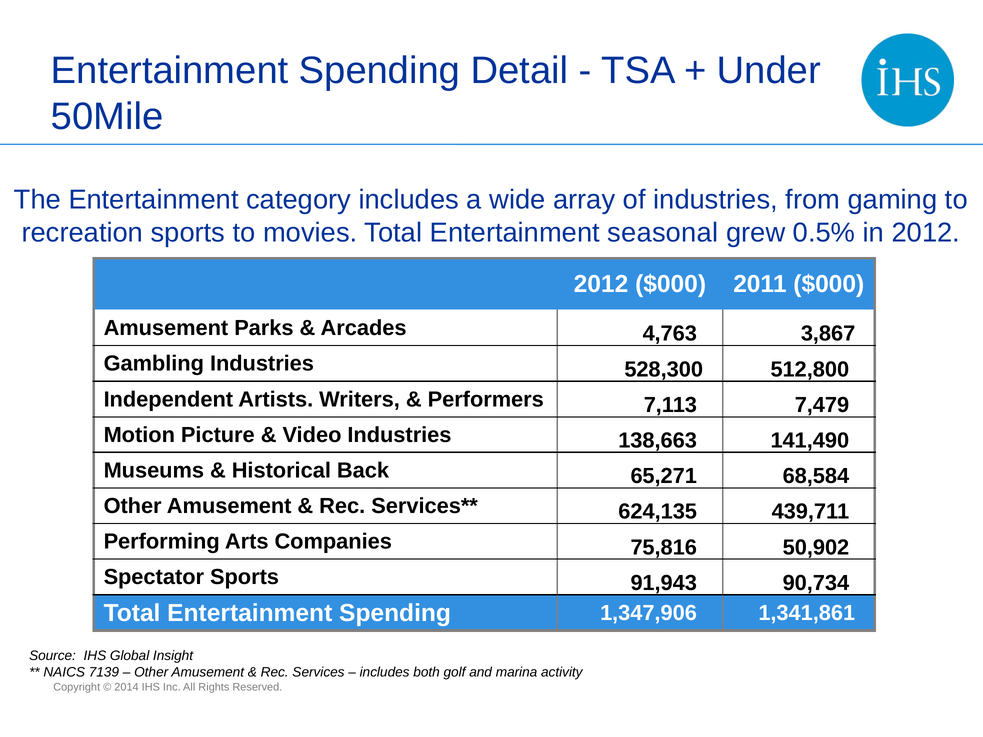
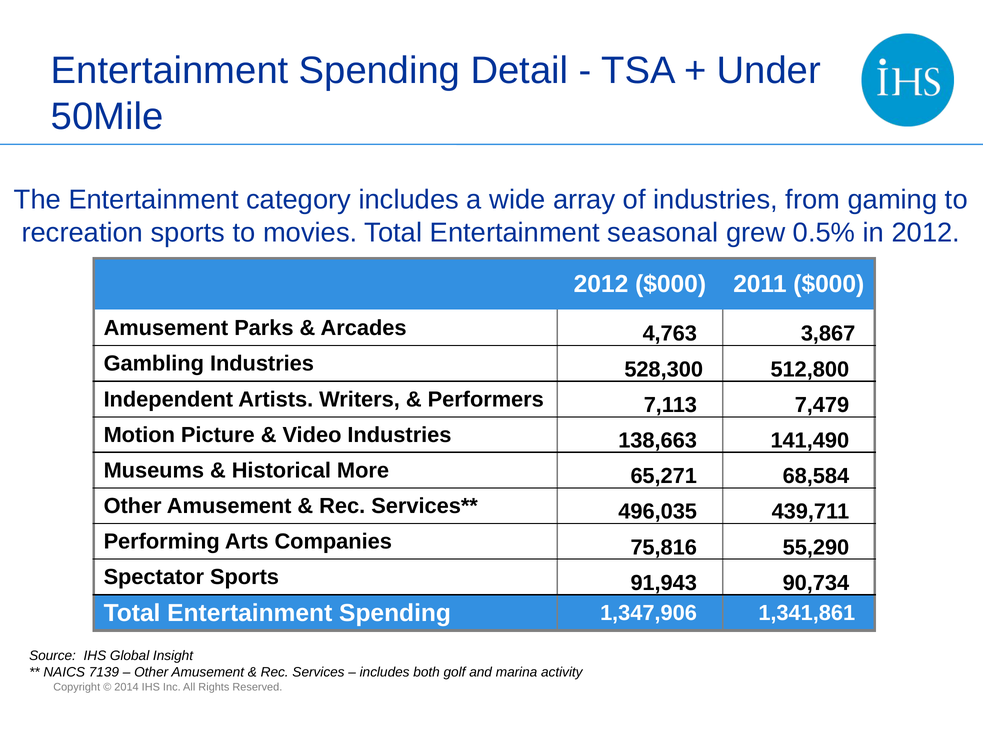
Back: Back -> More
624,135: 624,135 -> 496,035
50,902: 50,902 -> 55,290
